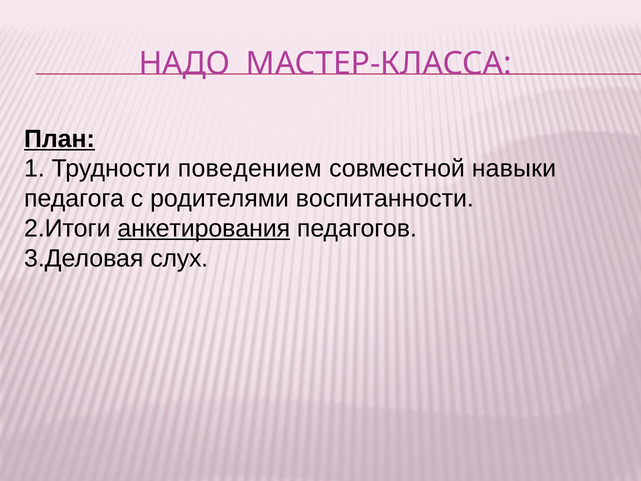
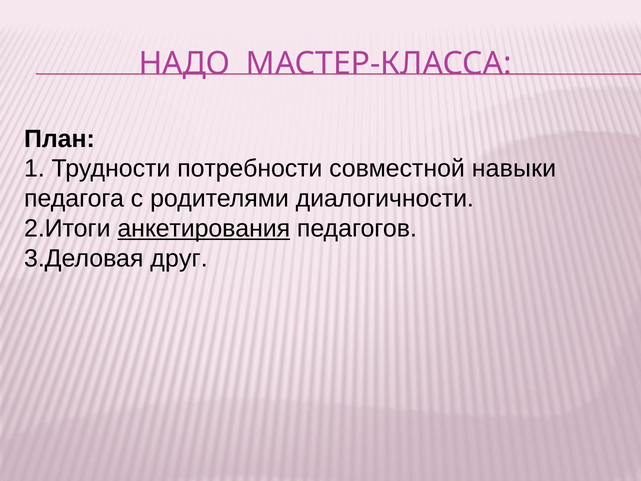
План underline: present -> none
поведением: поведением -> потребности
воспитанности: воспитанности -> диалогичности
слух: слух -> друг
